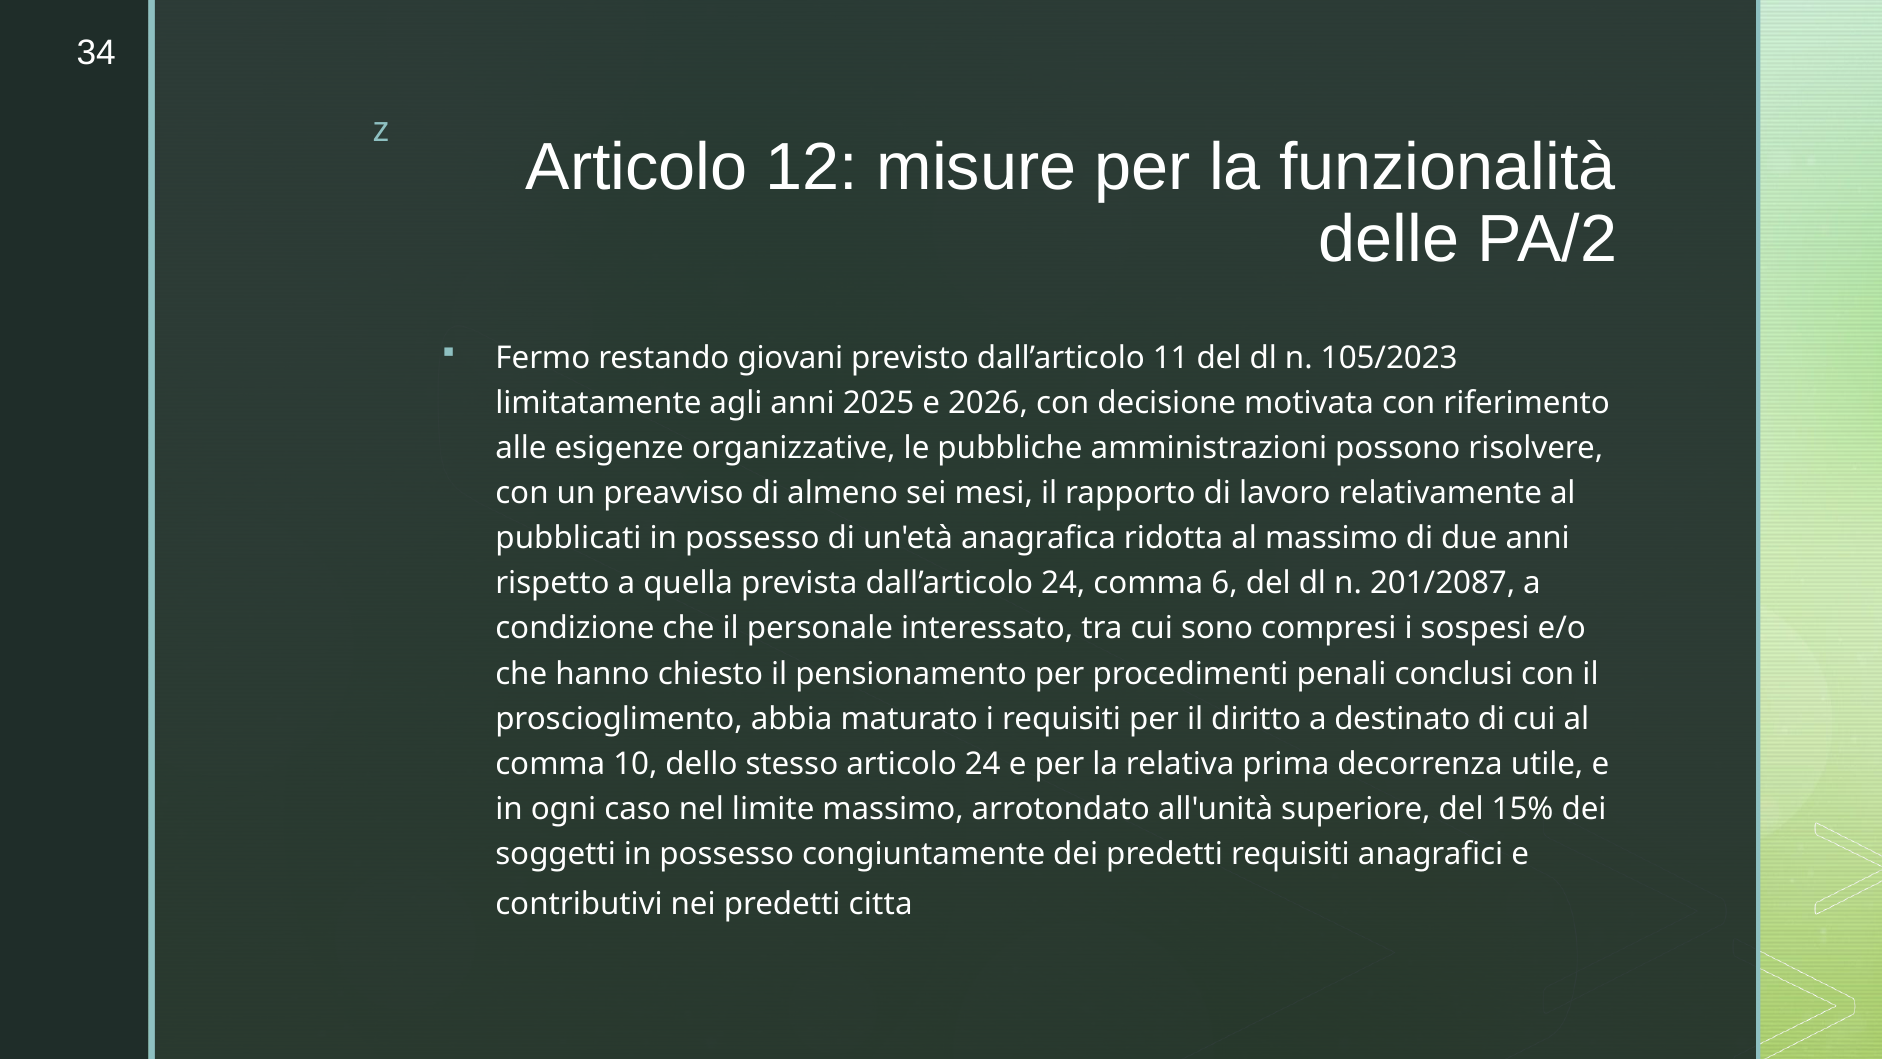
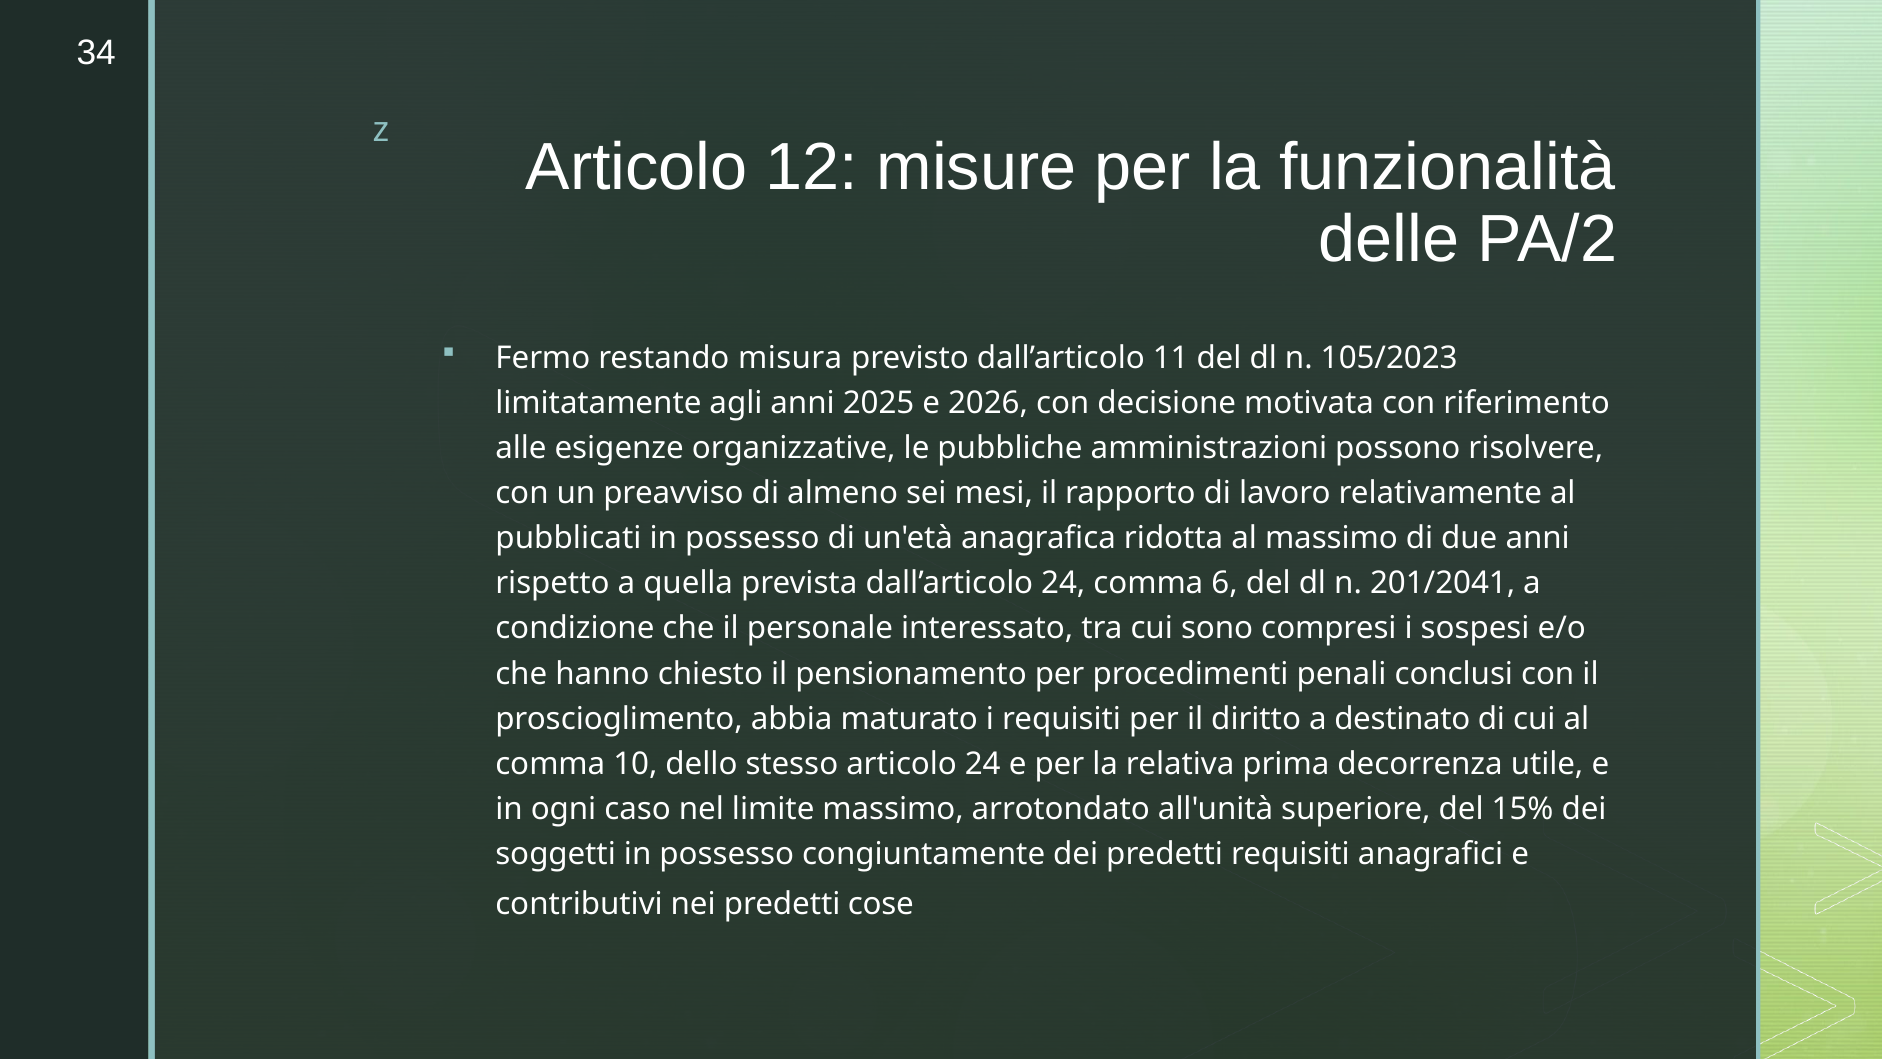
giovani: giovani -> misura
201/2087: 201/2087 -> 201/2041
citta: citta -> cose
